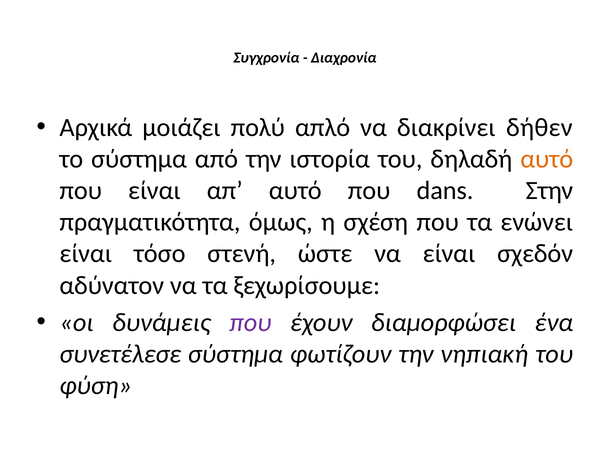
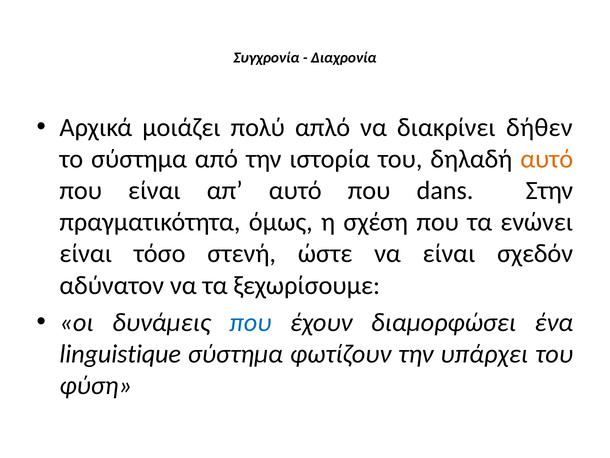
που at (250, 322) colour: purple -> blue
συνετέλεσε: συνετέλεσε -> linguistique
νηπιακή: νηπιακή -> υπάρχει
